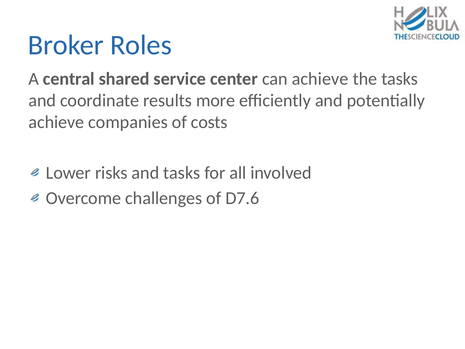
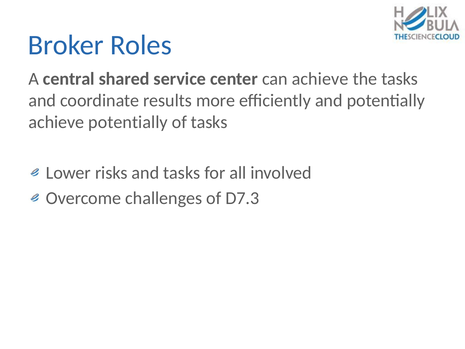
achieve companies: companies -> potentially
of costs: costs -> tasks
D7.6: D7.6 -> D7.3
